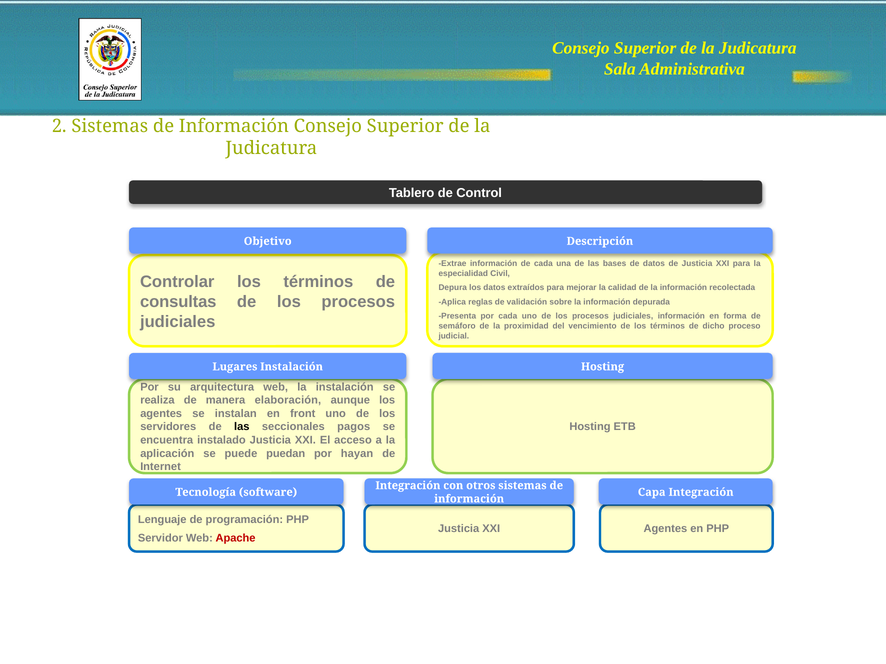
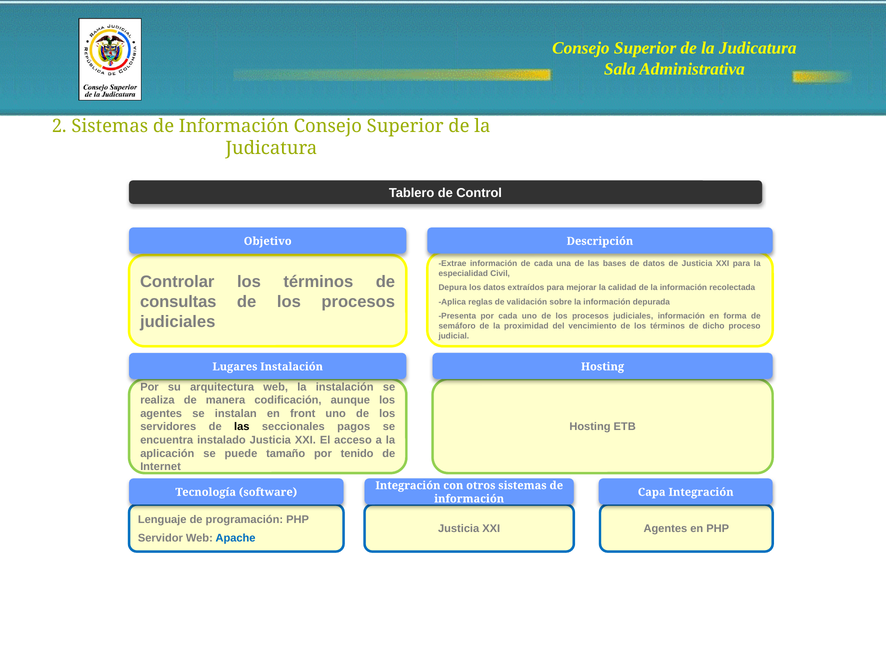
elaboración: elaboración -> codificación
puedan: puedan -> tamaño
hayan: hayan -> tenido
Apache colour: red -> blue
